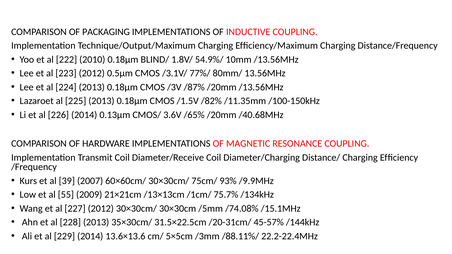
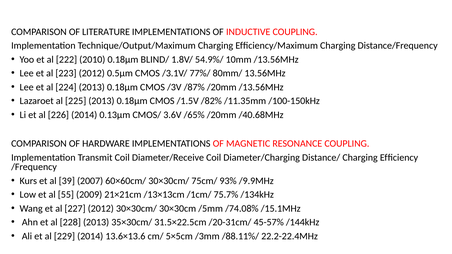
PACKAGING: PACKAGING -> LITERATURE
